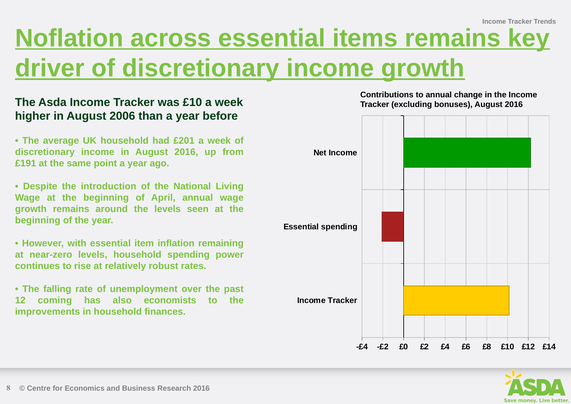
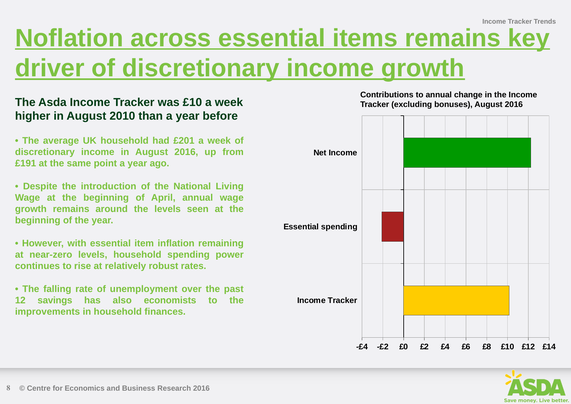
2006: 2006 -> 2010
coming: coming -> savings
